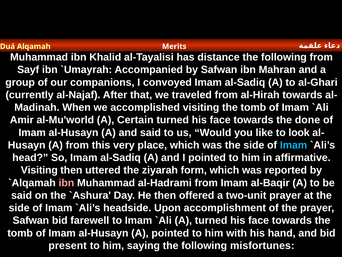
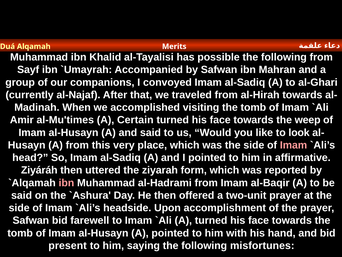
distance: distance -> possible
al-Mu'world: al-Mu'world -> al-Mu'times
done: done -> weep
Imam at (294, 145) colour: light blue -> pink
Visiting at (39, 170): Visiting -> Ziyáráh
